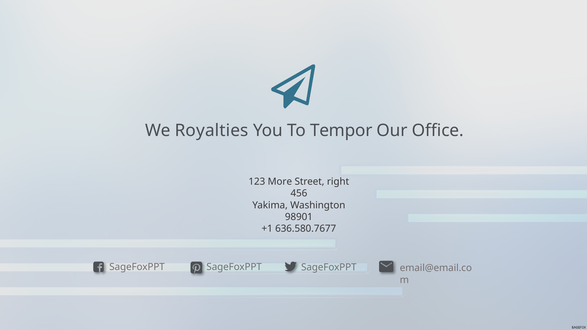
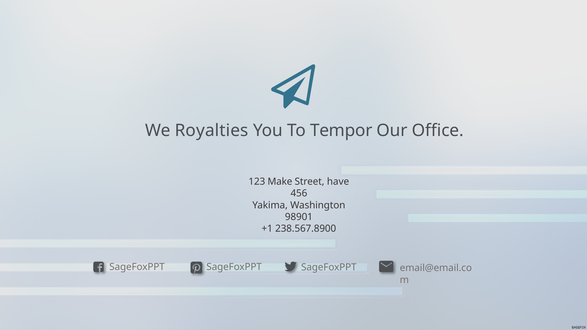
More: More -> Make
right: right -> have
636.580.7677: 636.580.7677 -> 238.567.8900
